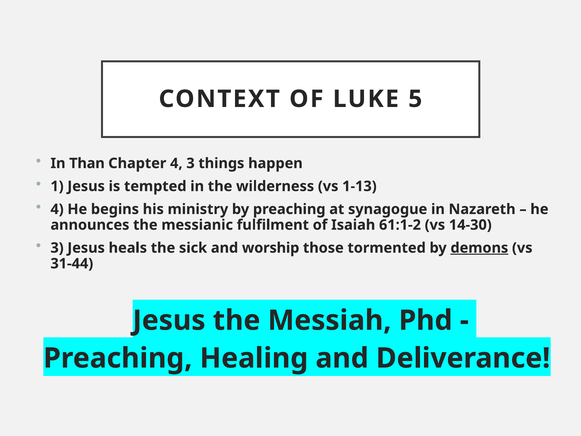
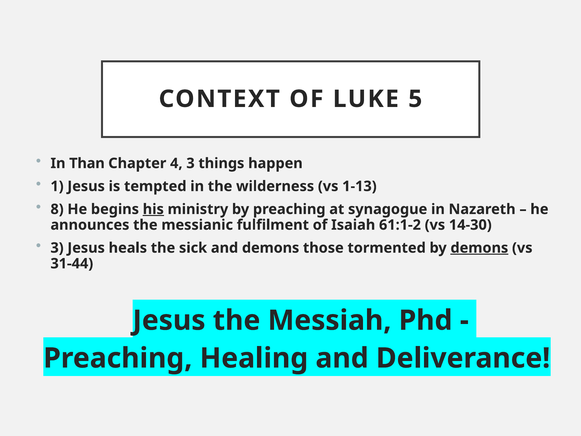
4 at (57, 209): 4 -> 8
his underline: none -> present
and worship: worship -> demons
